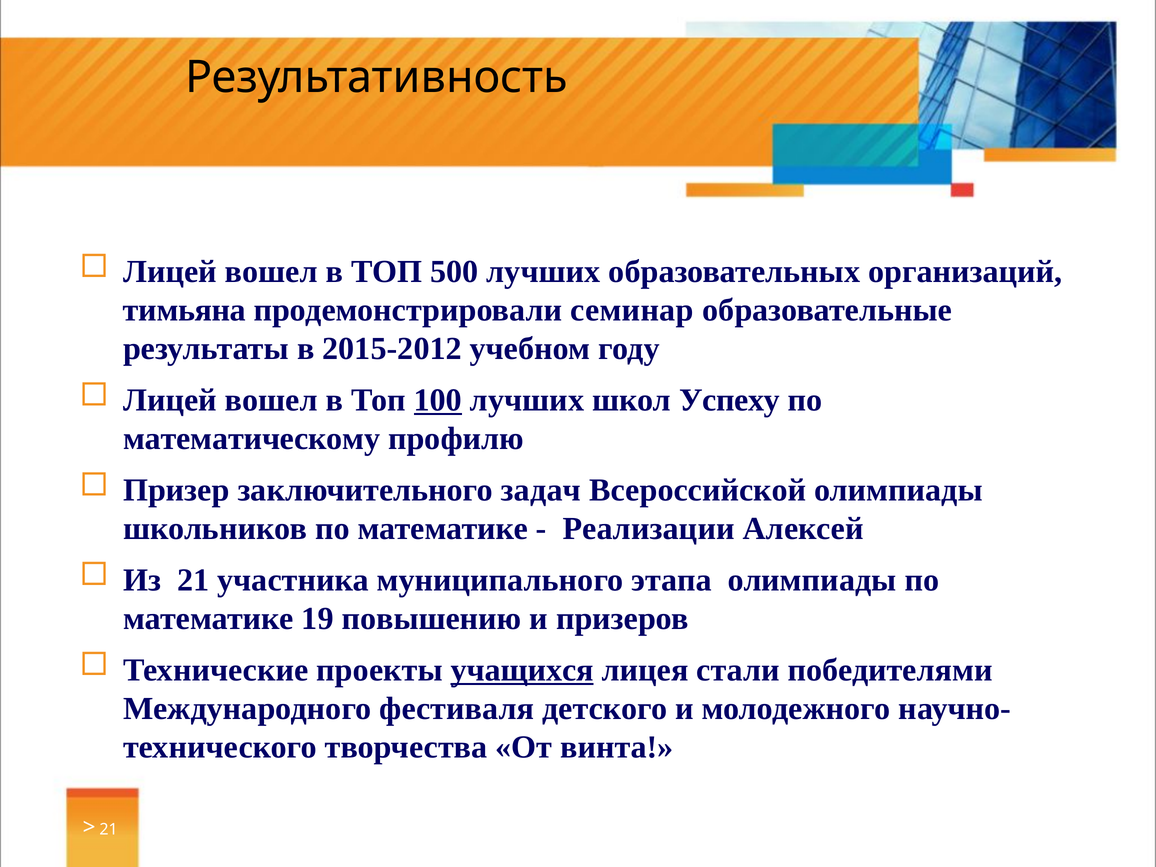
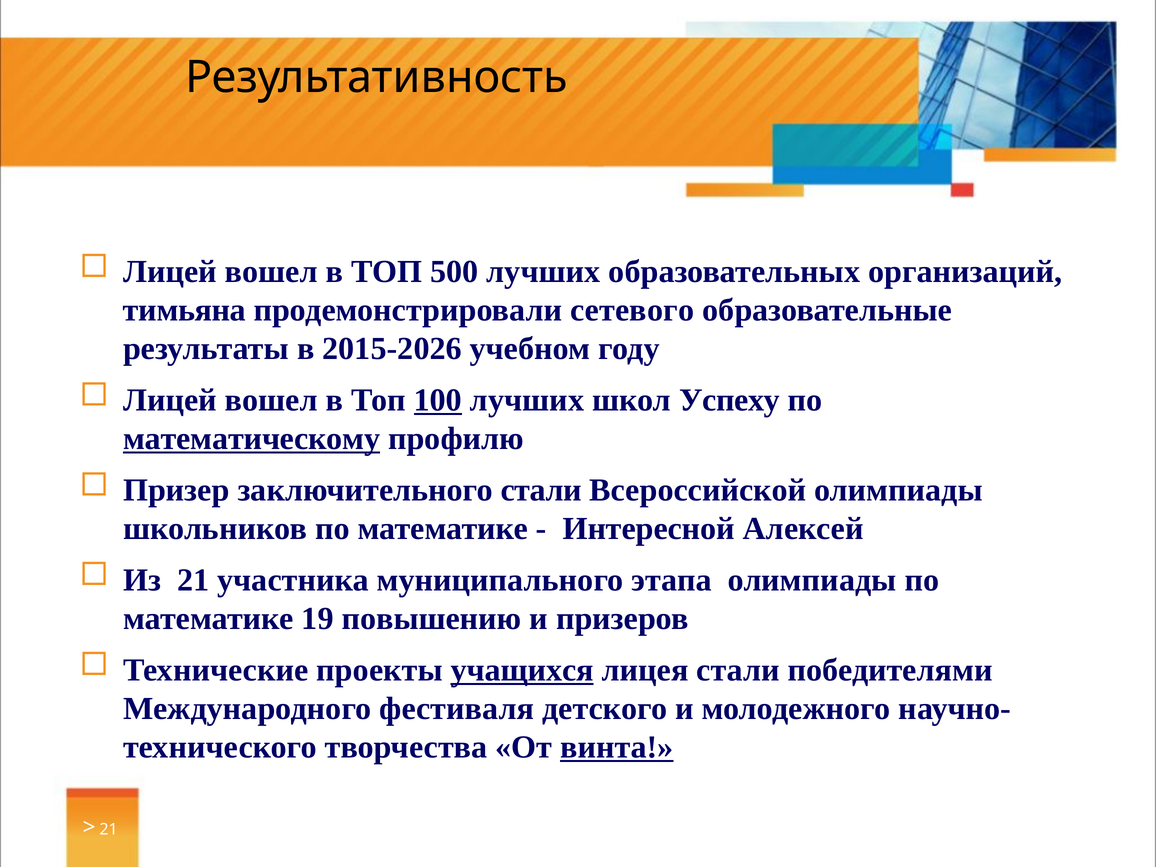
семинар: семинар -> сетевого
2015-2012: 2015-2012 -> 2015-2026
математическому underline: none -> present
заключительного задач: задач -> стали
Реализации: Реализации -> Интересной
винта underline: none -> present
